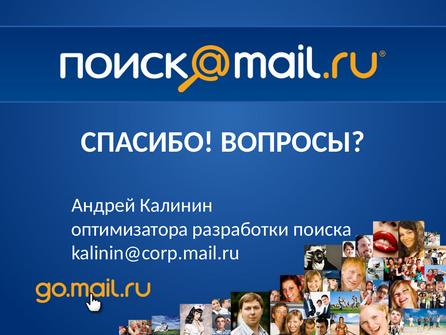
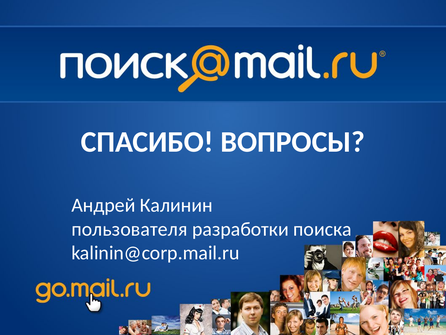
оптимизатора: оптимизатора -> пользователя
